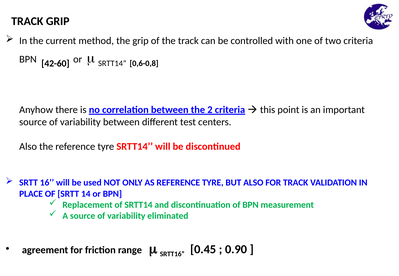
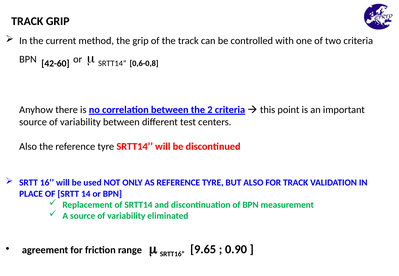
0.45: 0.45 -> 9.65
